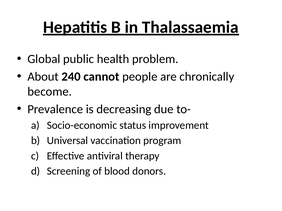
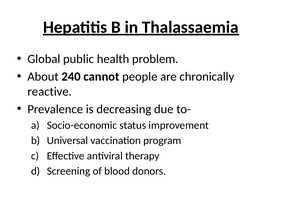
become: become -> reactive
